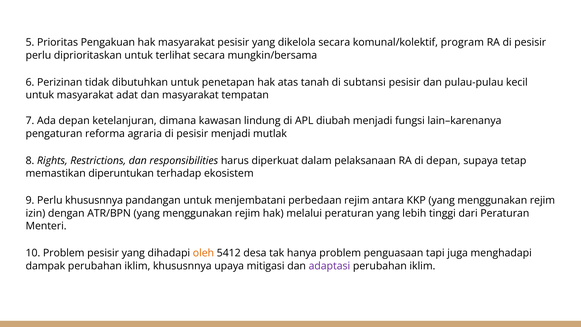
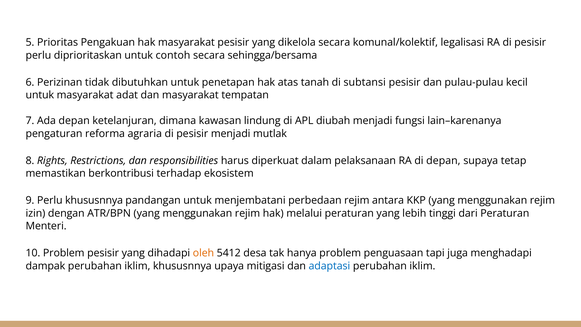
program: program -> legalisasi
terlihat: terlihat -> contoh
mungkin/bersama: mungkin/bersama -> sehingga/bersama
diperuntukan: diperuntukan -> berkontribusi
adaptasi colour: purple -> blue
